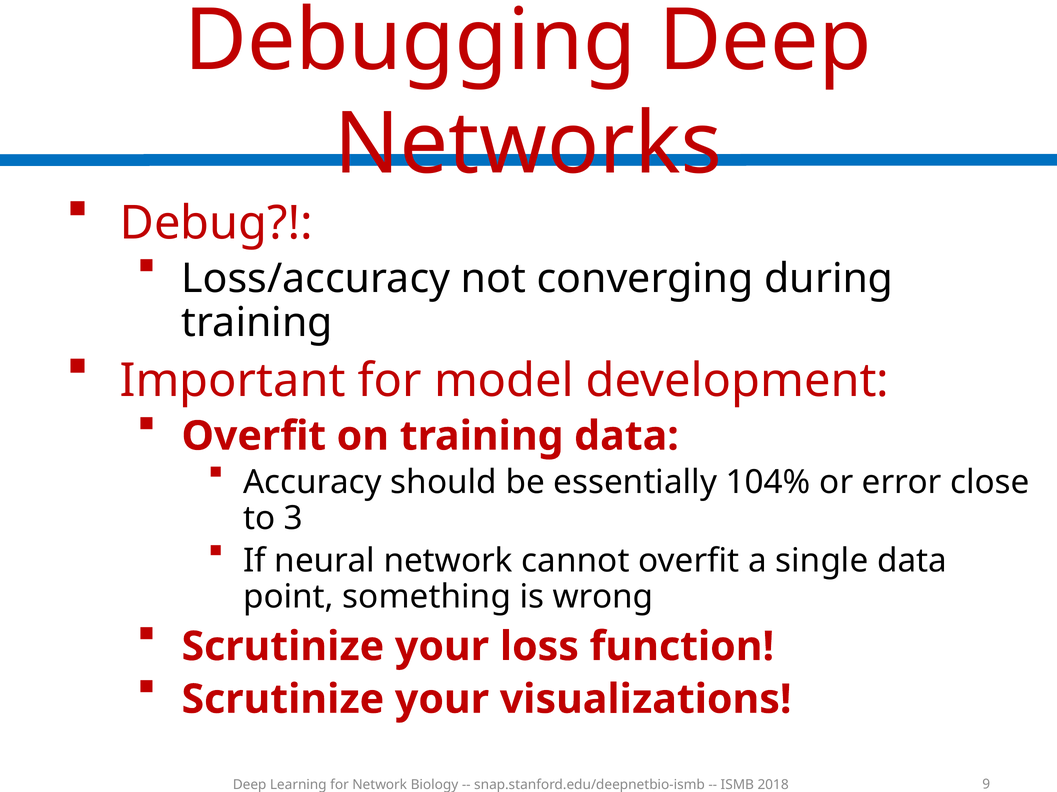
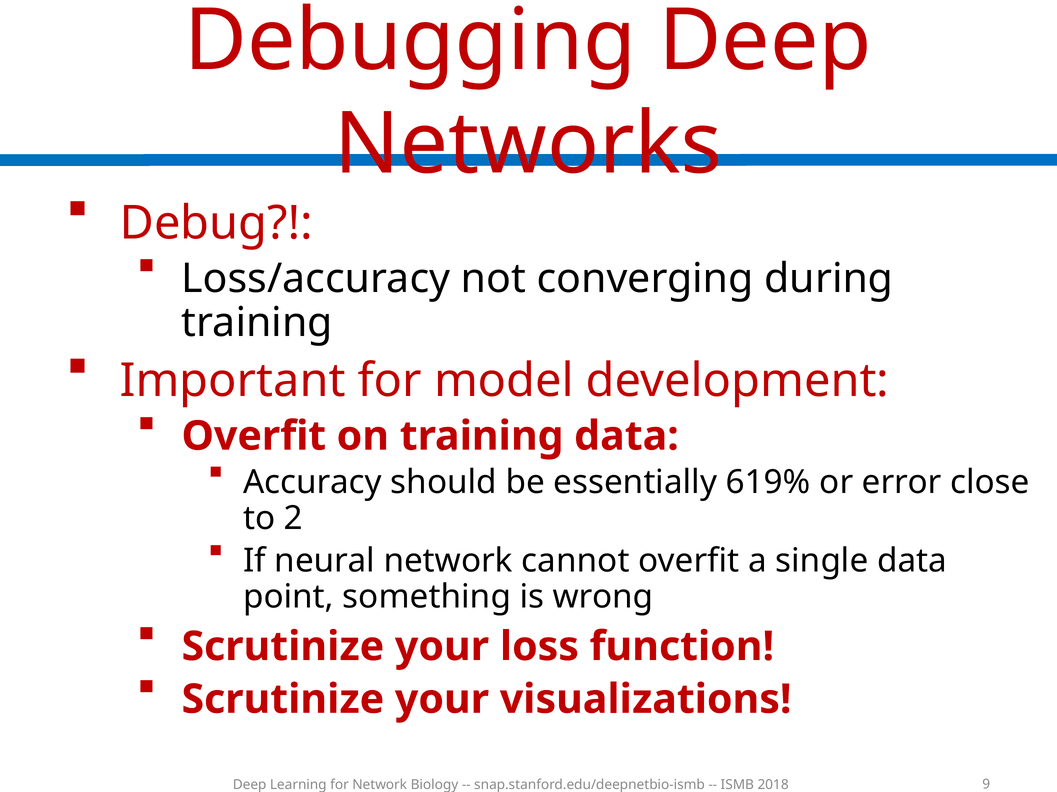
104%: 104% -> 619%
3: 3 -> 2
